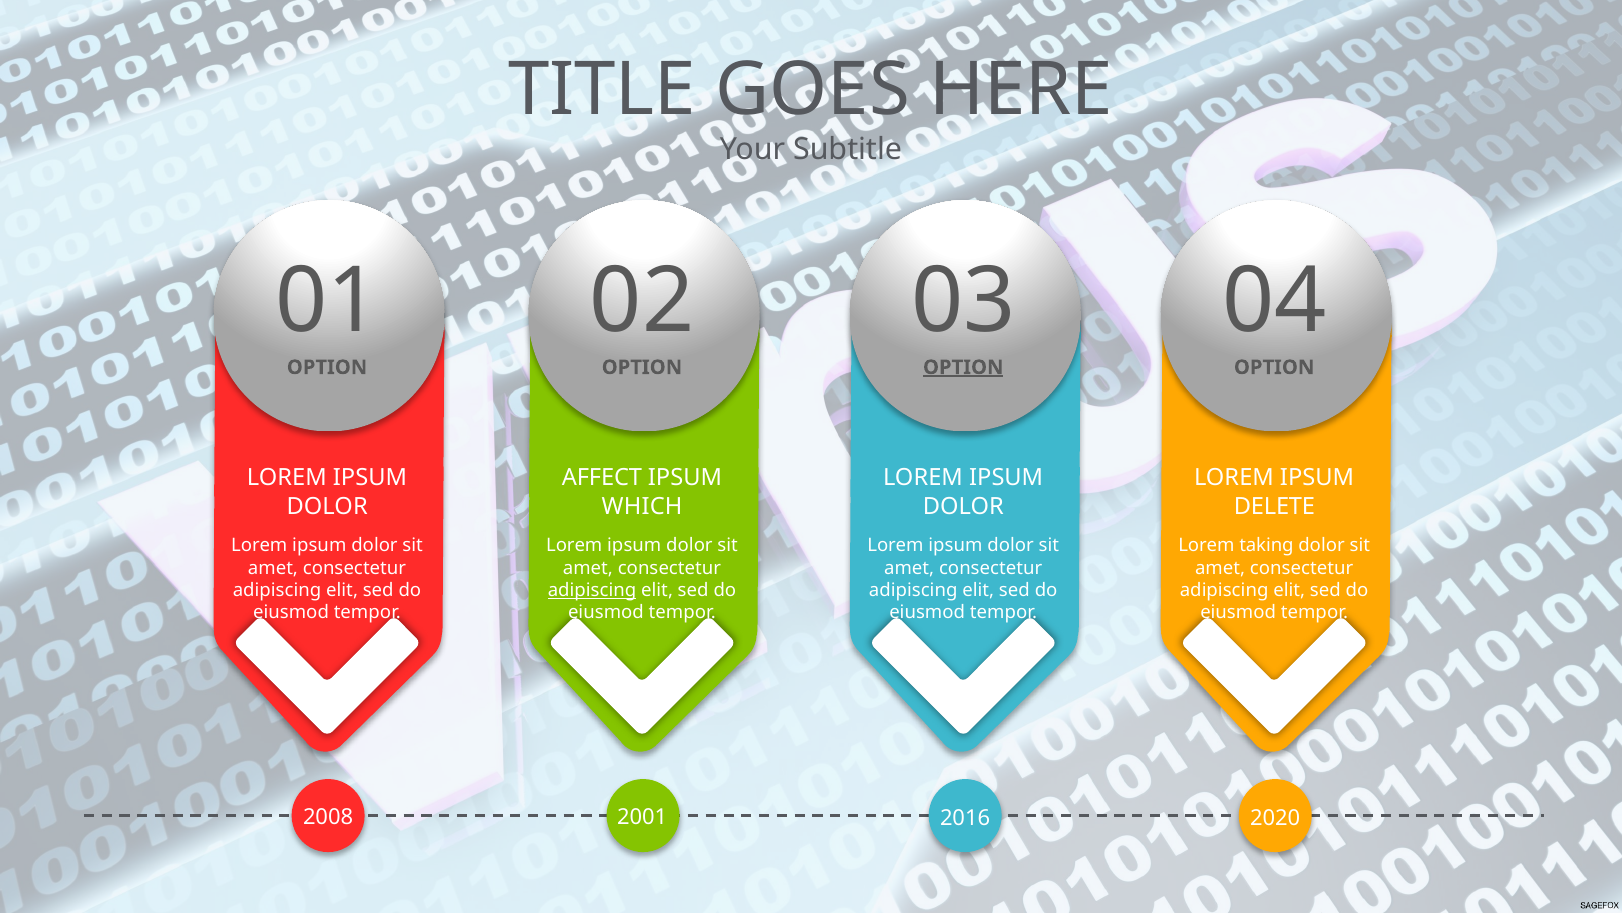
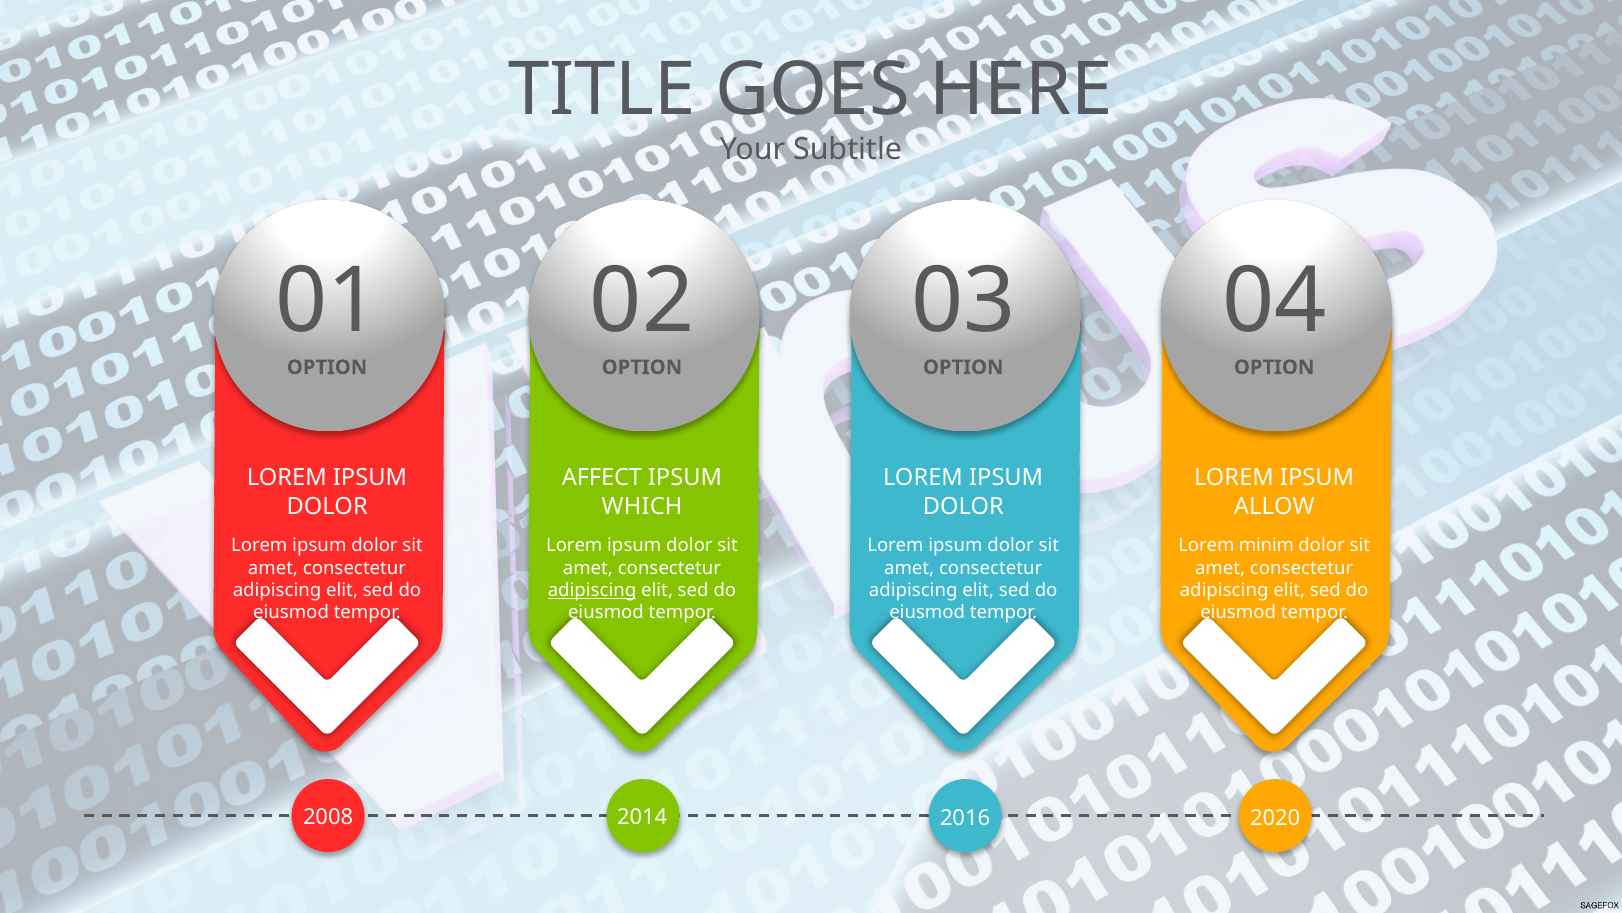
OPTION at (963, 367) underline: present -> none
DELETE: DELETE -> ALLOW
taking: taking -> minim
2001: 2001 -> 2014
